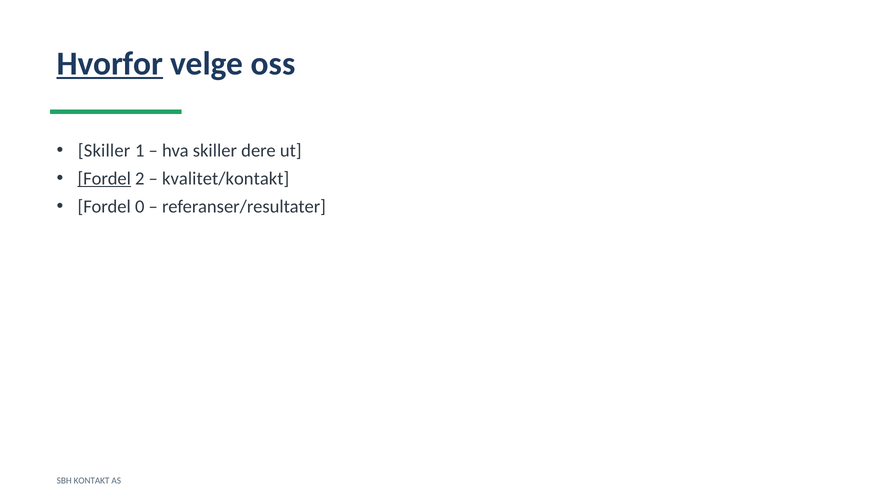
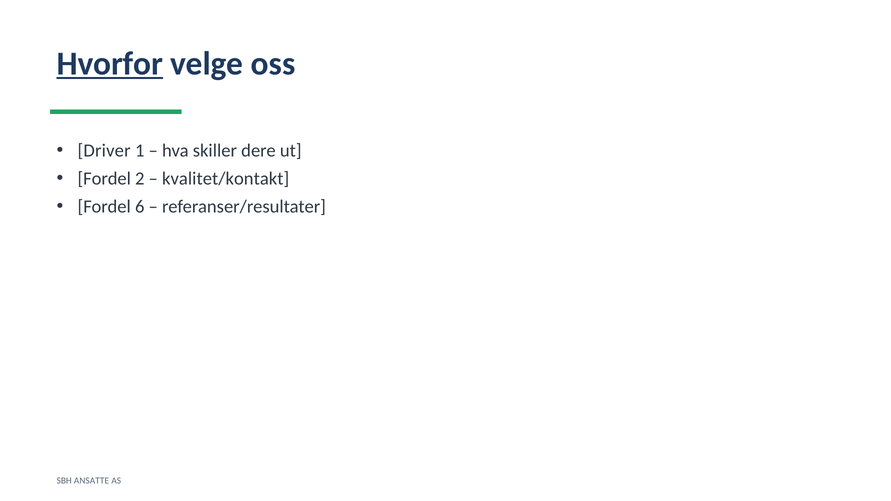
Skiller at (104, 151): Skiller -> Driver
Fordel at (104, 179) underline: present -> none
0: 0 -> 6
KONTAKT: KONTAKT -> ANSATTE
